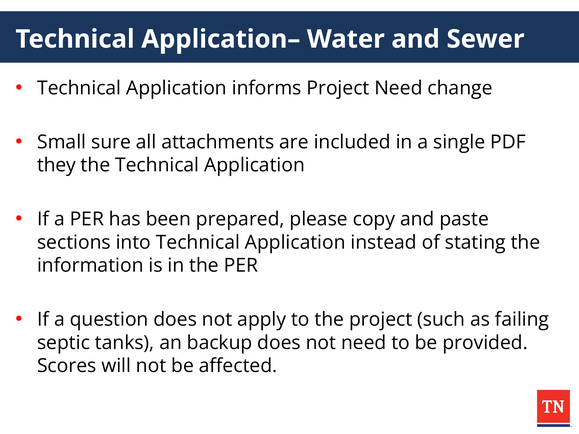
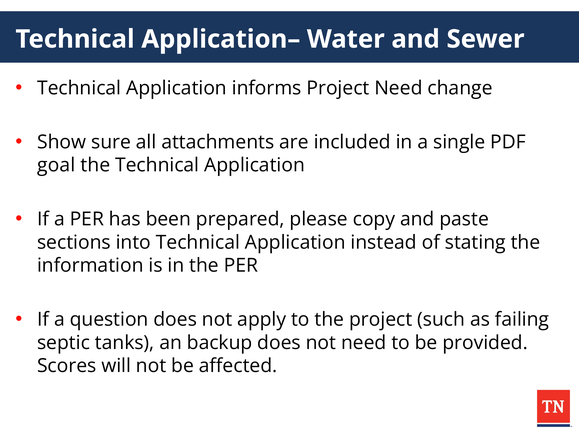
Small: Small -> Show
they: they -> goal
